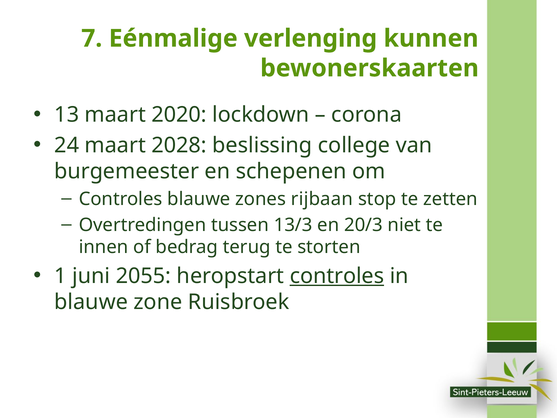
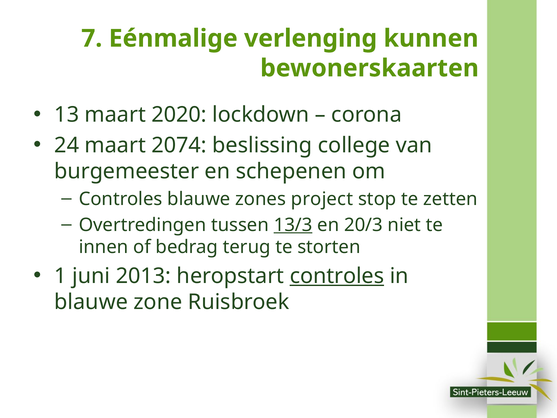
2028: 2028 -> 2074
rijbaan: rijbaan -> project
13/3 underline: none -> present
2055: 2055 -> 2013
